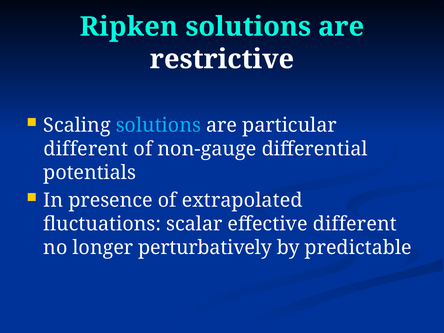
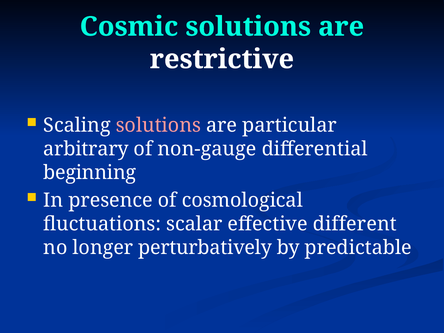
Ripken: Ripken -> Cosmic
solutions at (158, 125) colour: light blue -> pink
different at (86, 149): different -> arbitrary
potentials: potentials -> beginning
extrapolated: extrapolated -> cosmological
